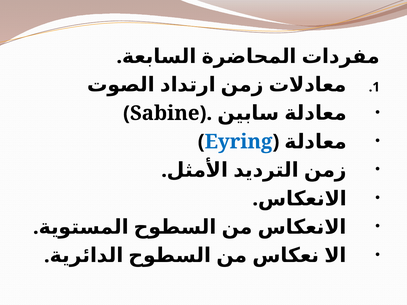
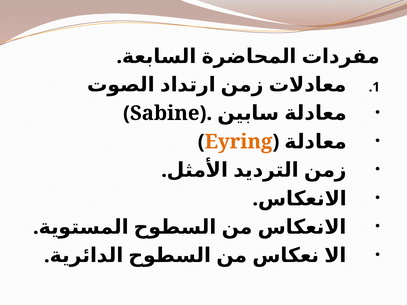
Eyring colour: blue -> orange
